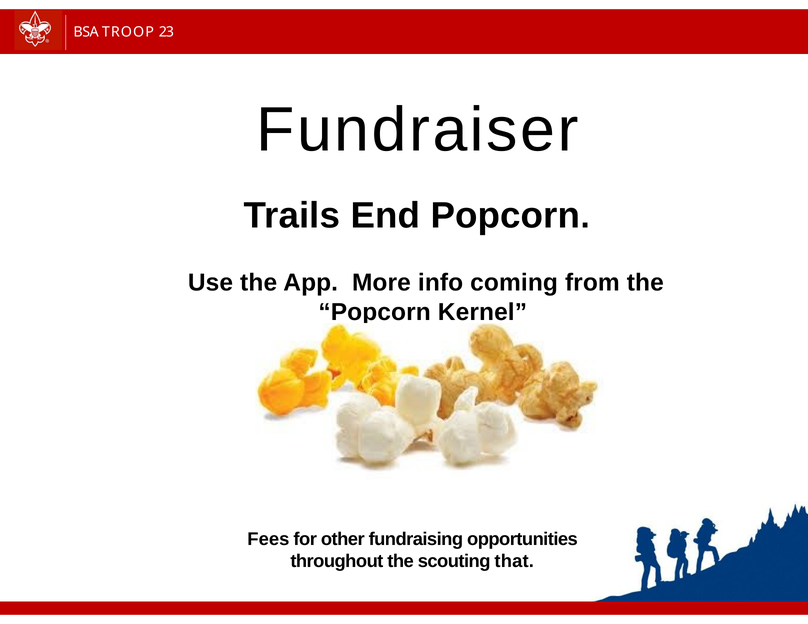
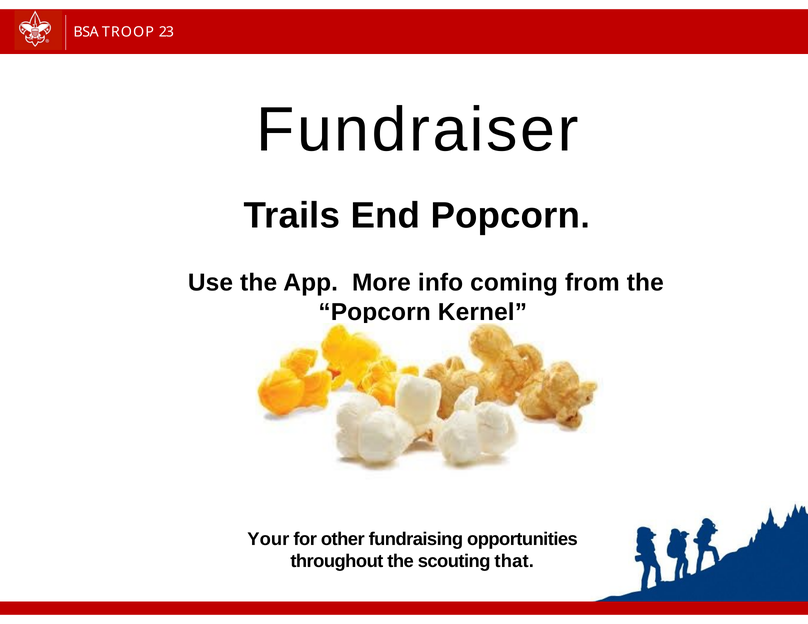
Fees: Fees -> Your
